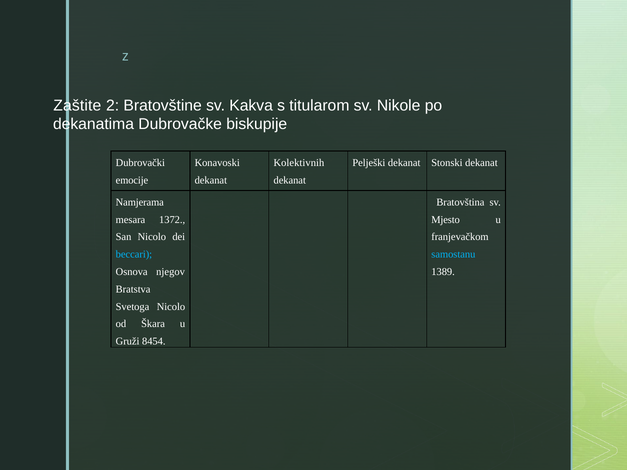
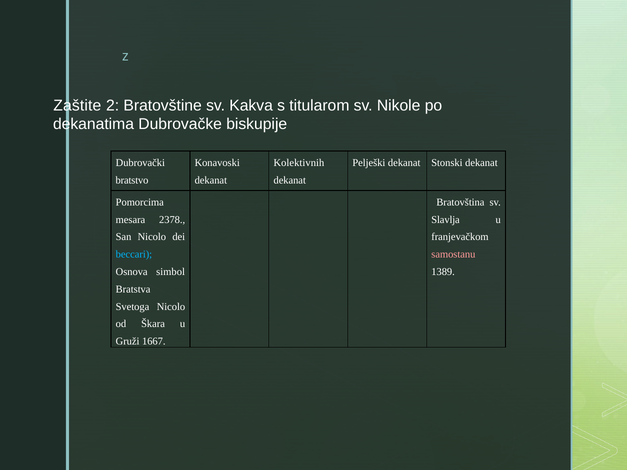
emocije: emocije -> bratstvo
Namjerama: Namjerama -> Pomorcima
1372: 1372 -> 2378
Mjesto: Mjesto -> Slavlja
samostanu colour: light blue -> pink
njegov: njegov -> simbol
8454: 8454 -> 1667
